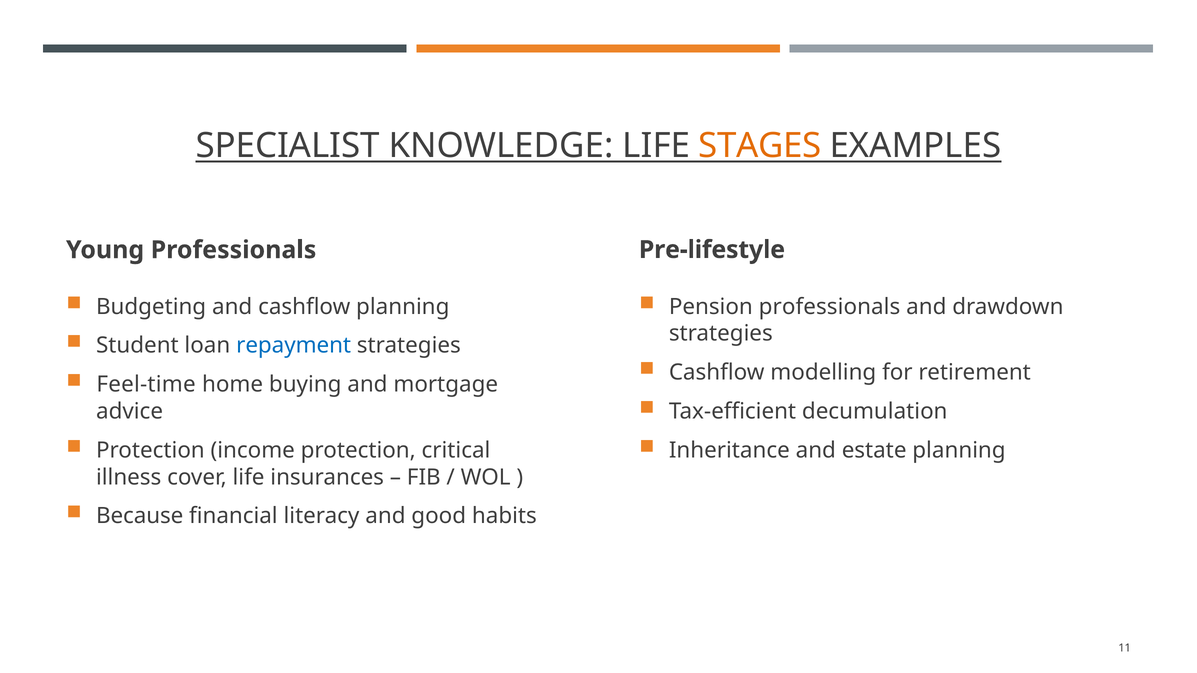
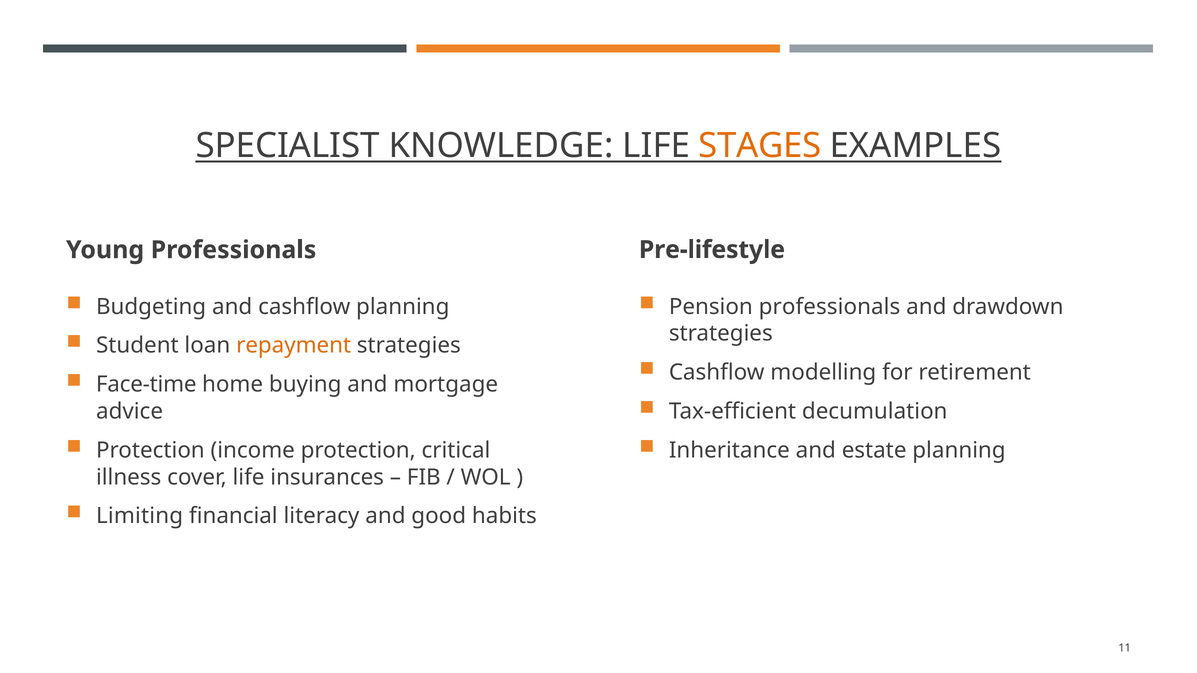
repayment colour: blue -> orange
Feel-time: Feel-time -> Face-time
Because: Because -> Limiting
